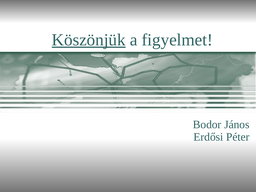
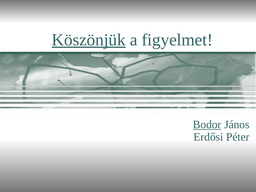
Bodor underline: none -> present
